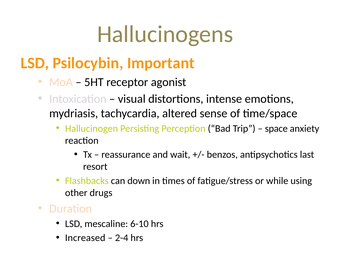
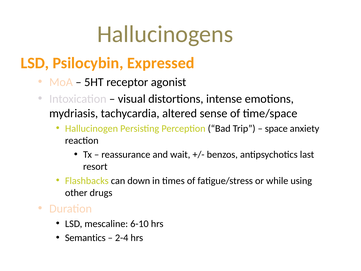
Important: Important -> Expressed
Increased: Increased -> Semantics
